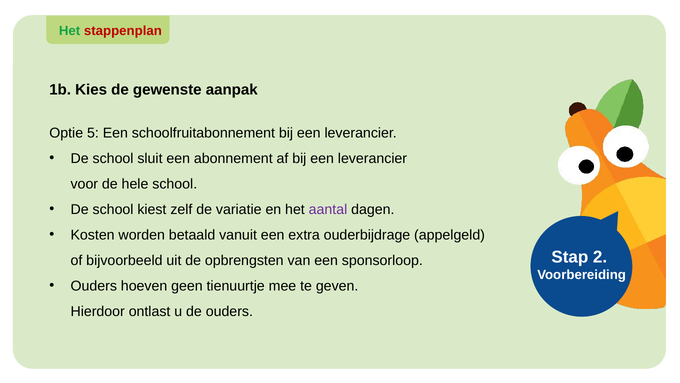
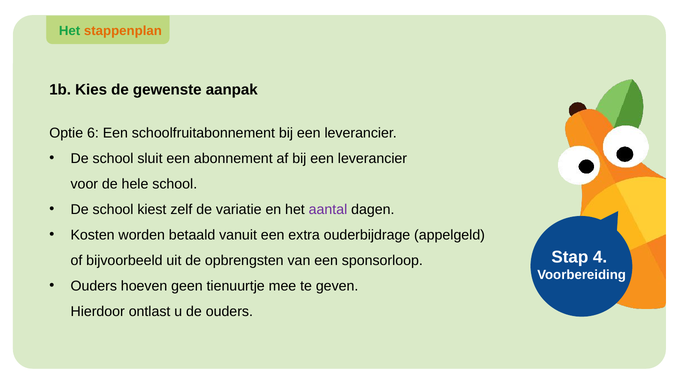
stappenplan colour: red -> orange
5: 5 -> 6
2: 2 -> 4
